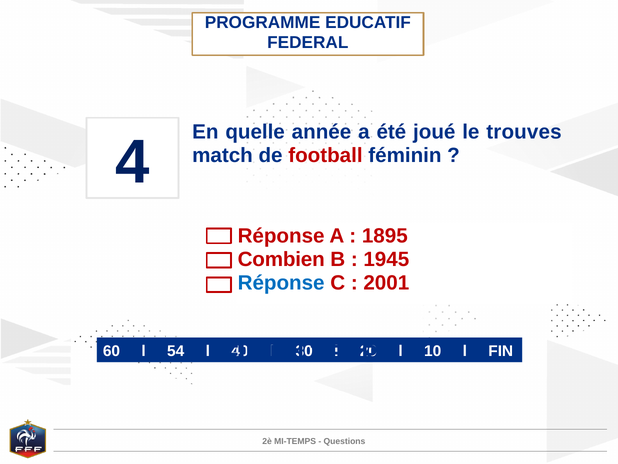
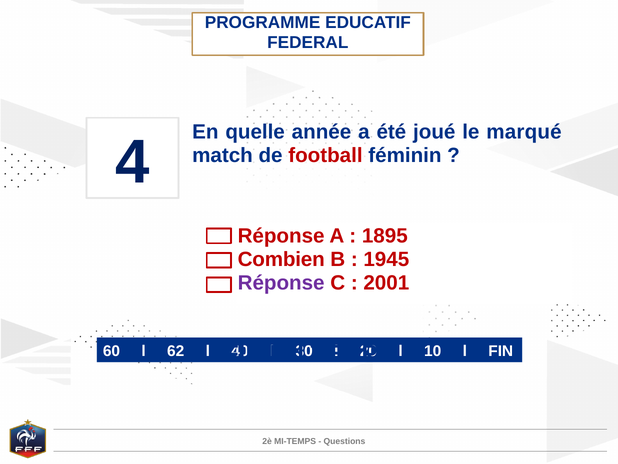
trouves: trouves -> marqué
Réponse at (281, 283) colour: blue -> purple
54: 54 -> 62
